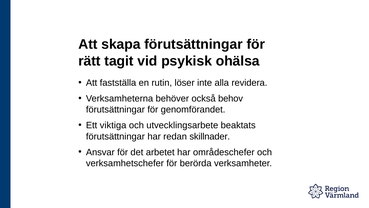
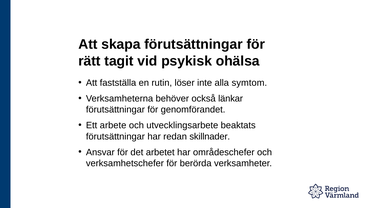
revidera: revidera -> symtom
behov: behov -> länkar
viktiga: viktiga -> arbete
